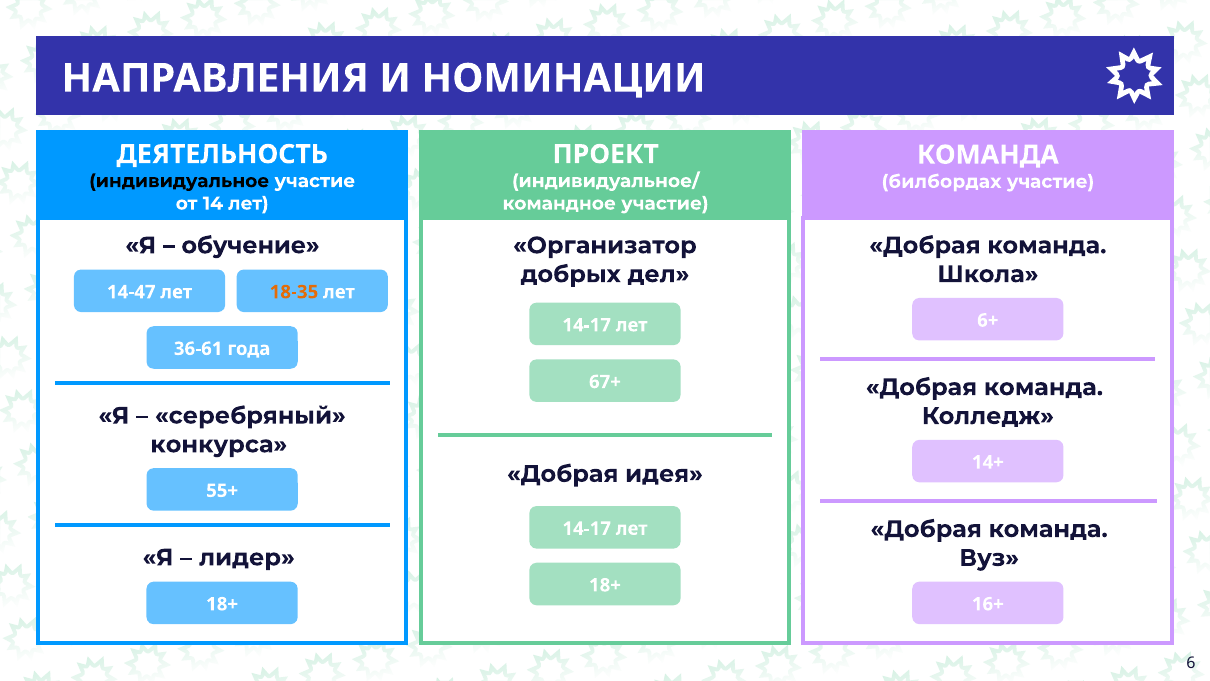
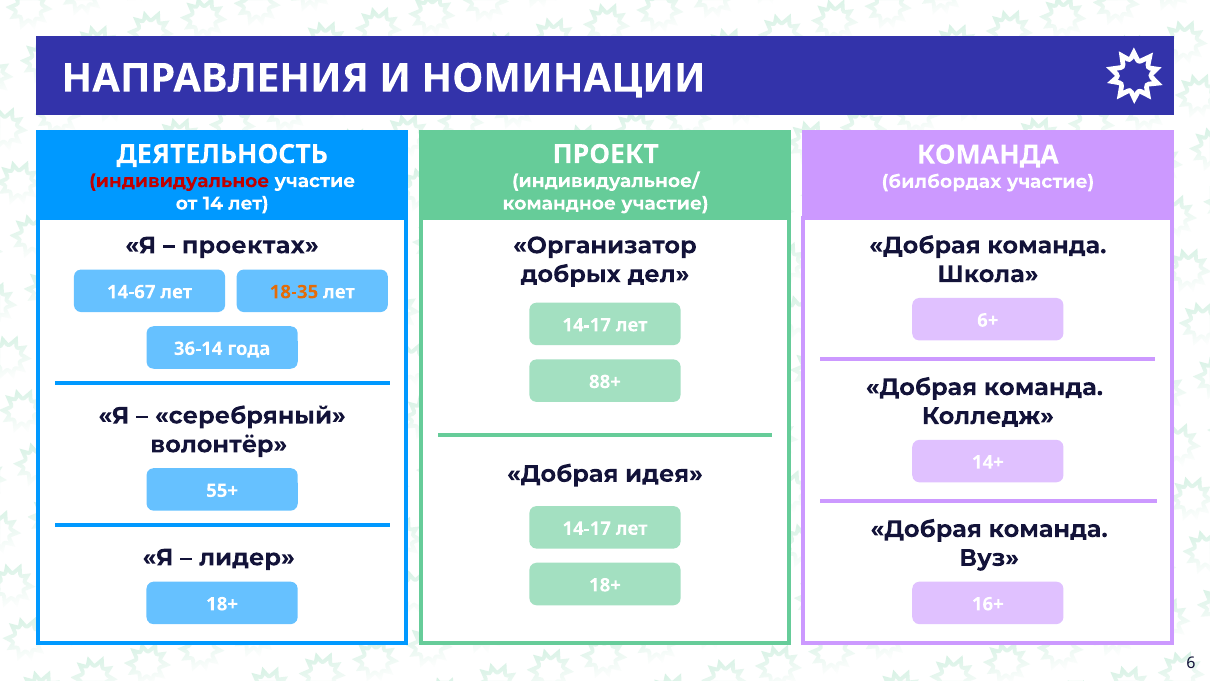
индивидуальное colour: black -> red
обучение: обучение -> проектах
14-47: 14-47 -> 14-67
36-61: 36-61 -> 36-14
67+: 67+ -> 88+
конкурса: конкурса -> волонтëр
